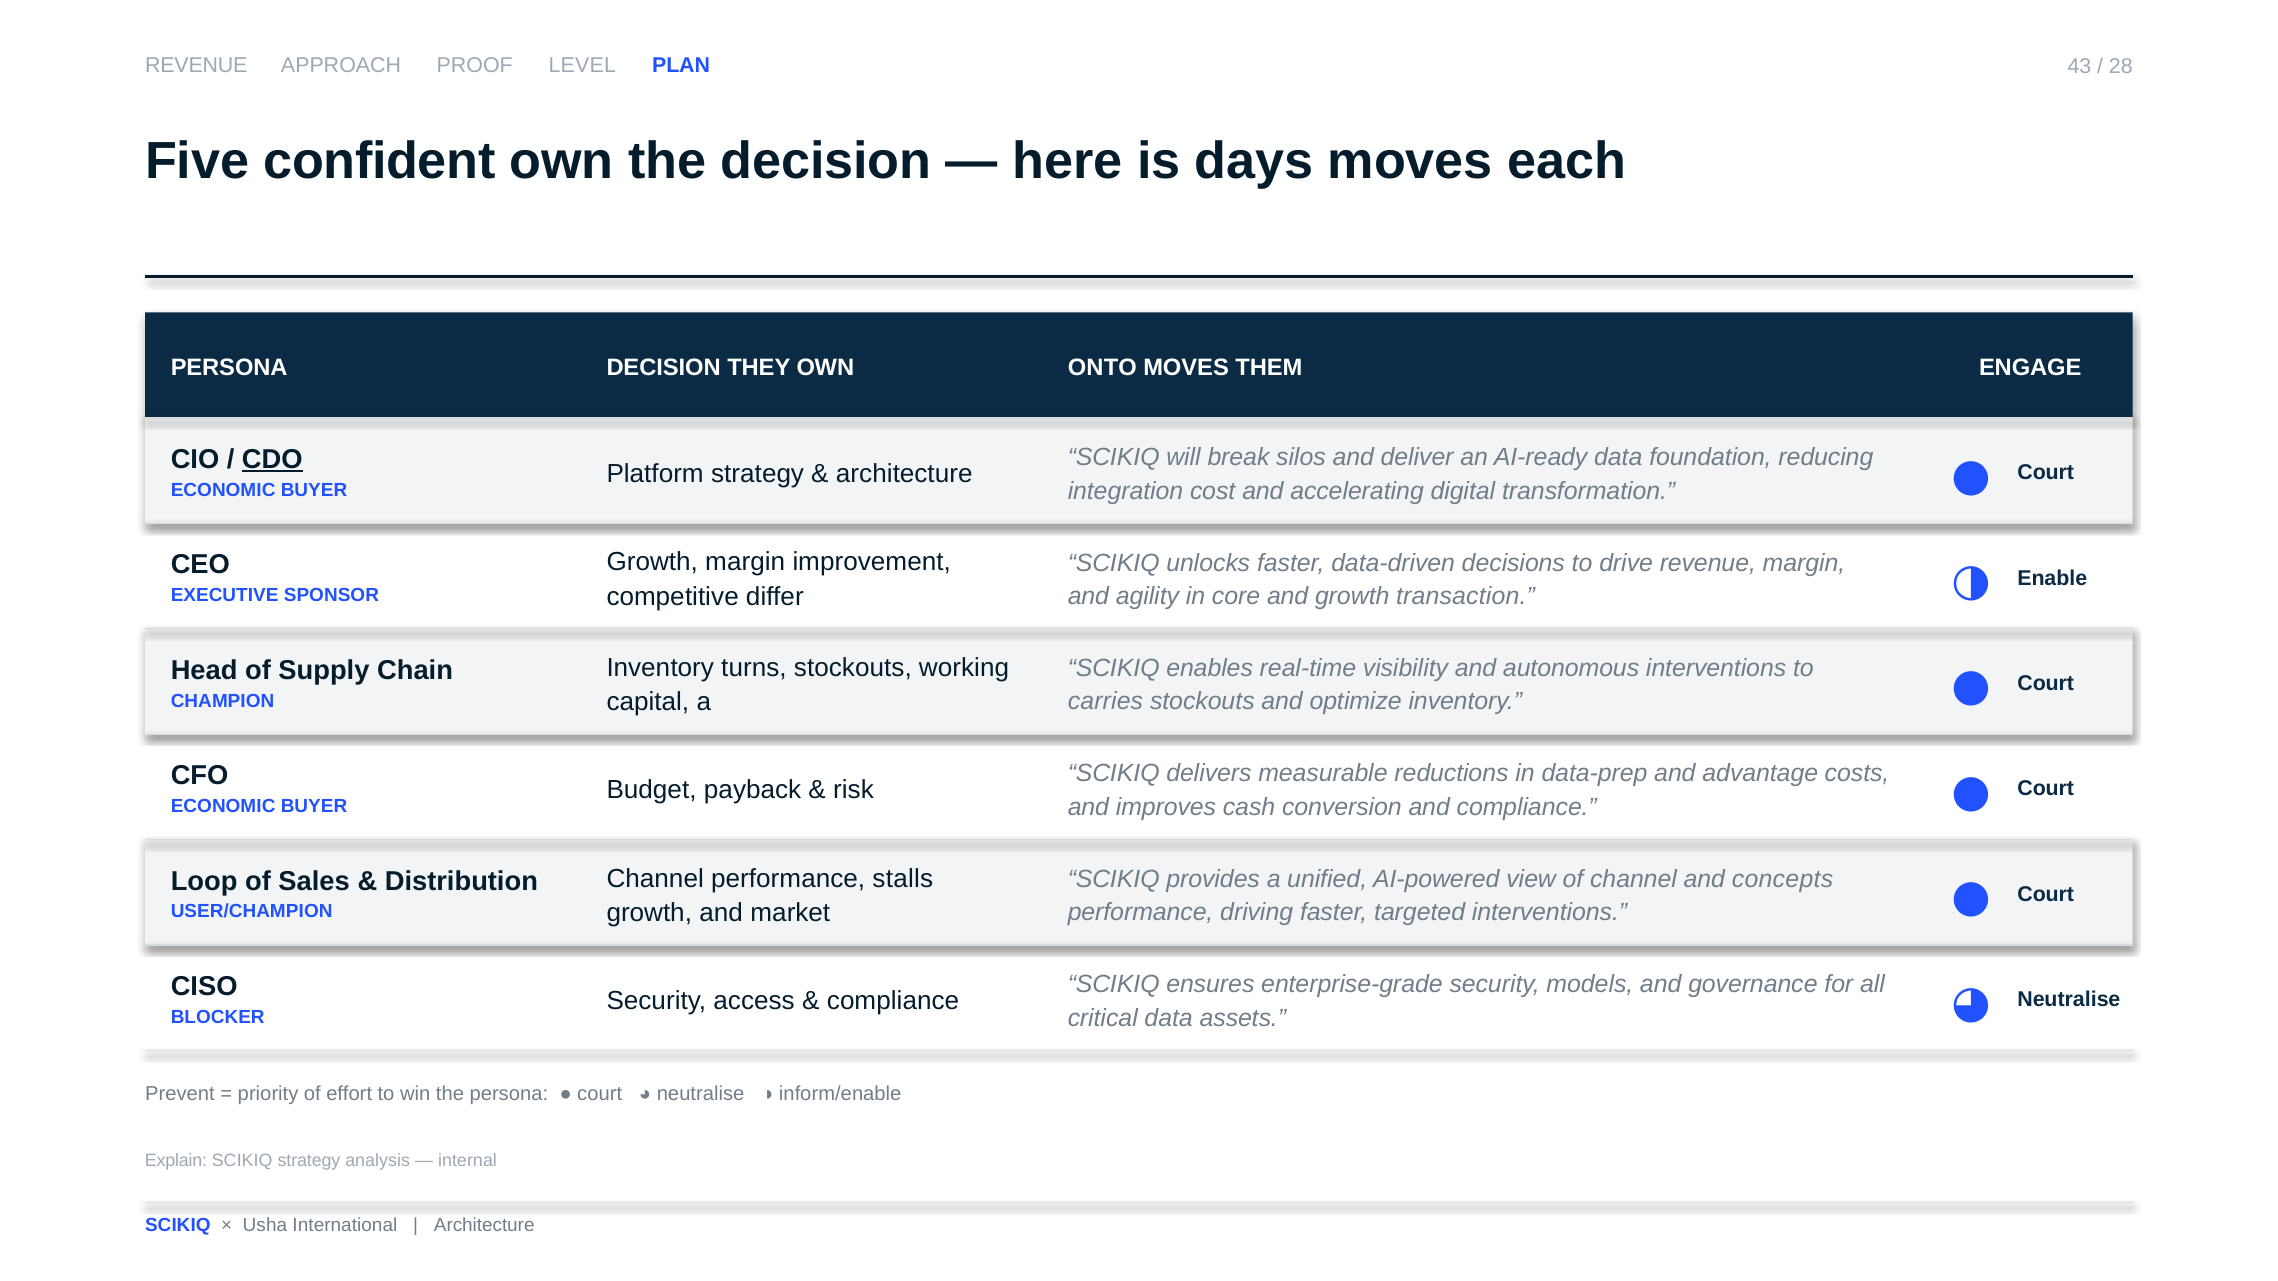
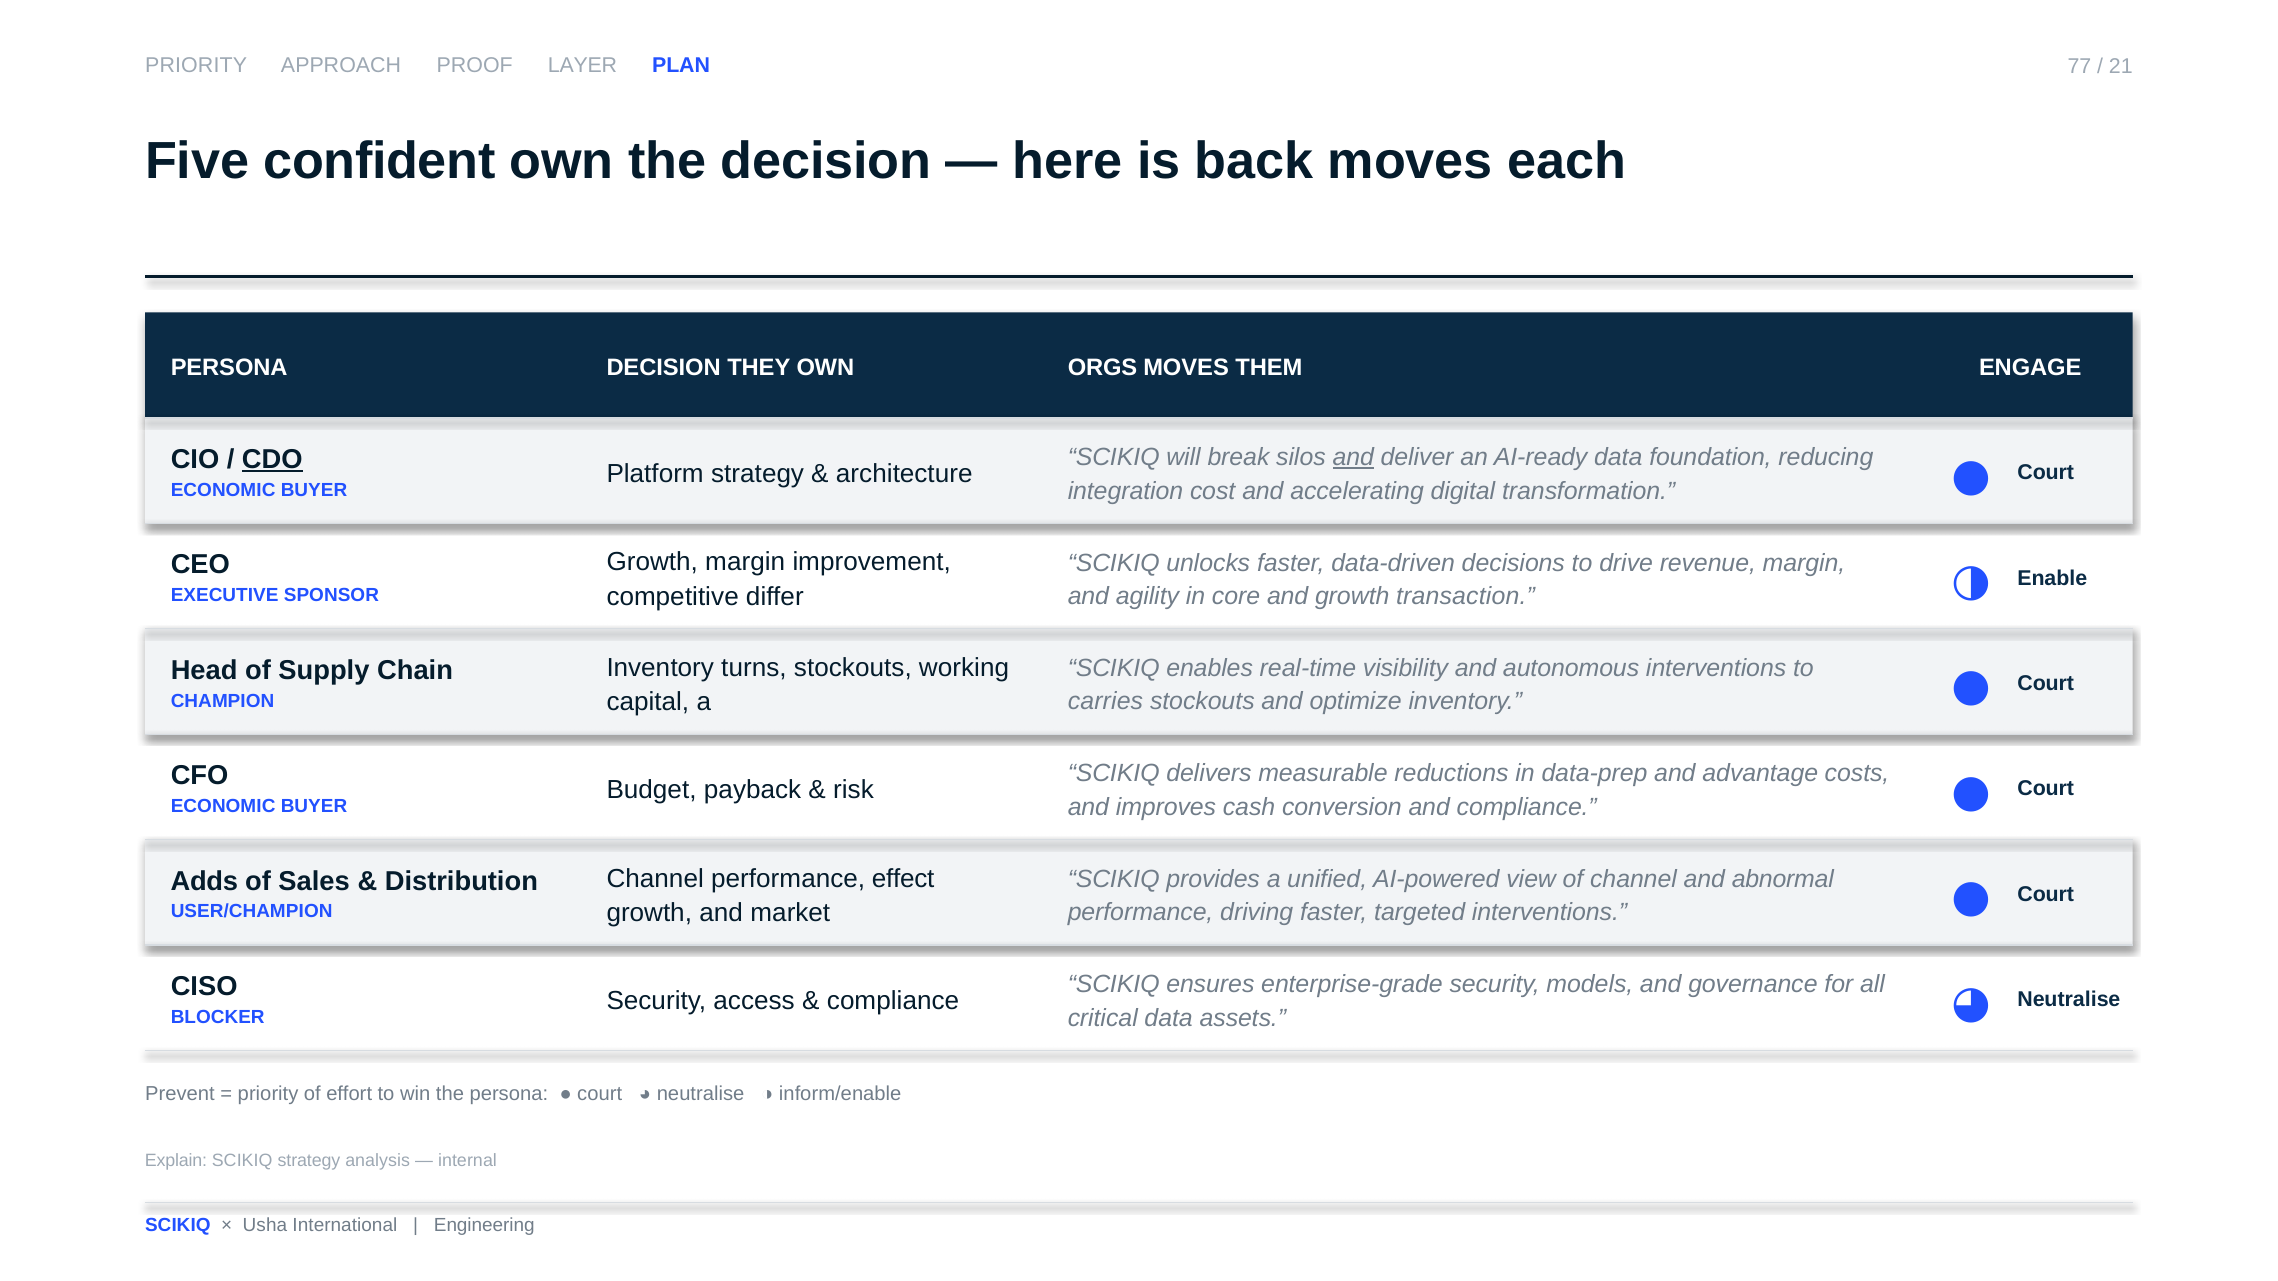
REVENUE at (196, 66): REVENUE -> PRIORITY
LEVEL: LEVEL -> LAYER
43: 43 -> 77
28: 28 -> 21
days: days -> back
ONTO: ONTO -> ORGS
and at (1353, 458) underline: none -> present
stalls: stalls -> effect
concepts: concepts -> abnormal
Loop: Loop -> Adds
Architecture at (484, 1226): Architecture -> Engineering
